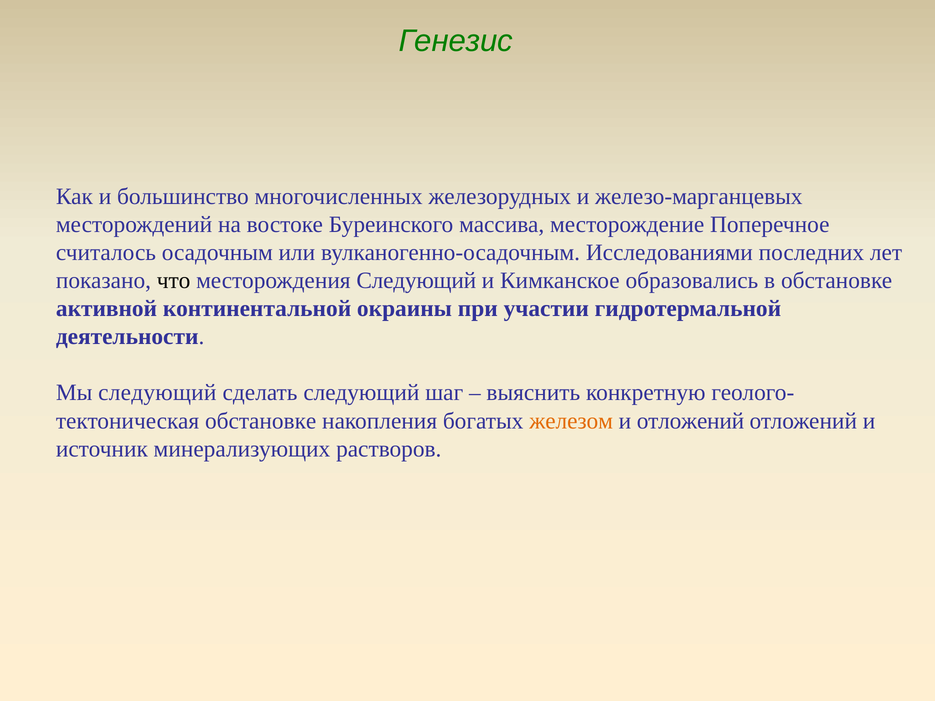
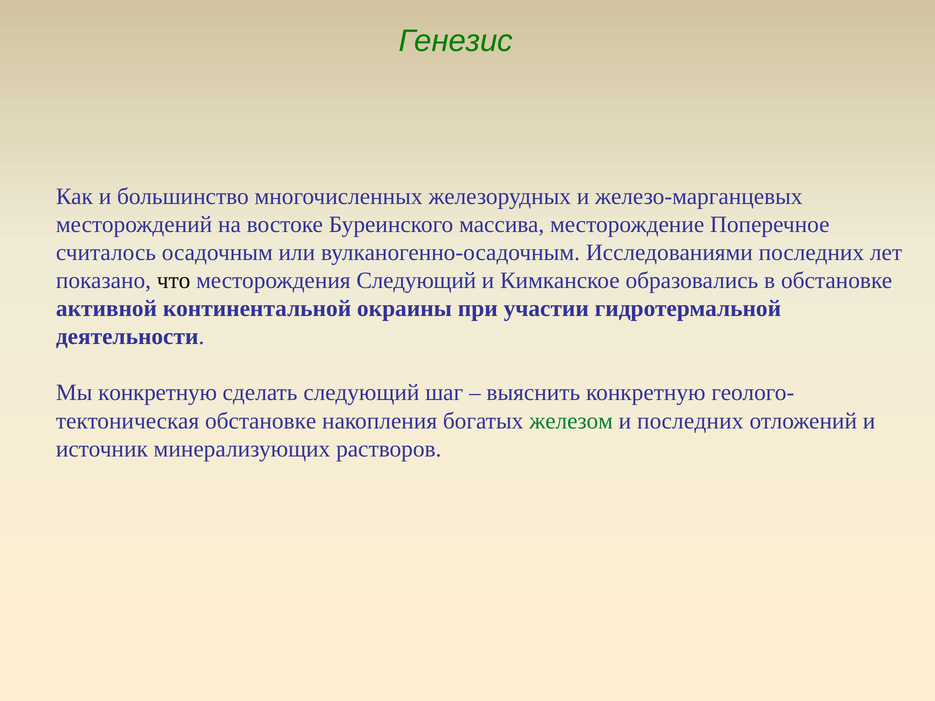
Мы следующий: следующий -> конкретную
железом colour: orange -> green
и отложений: отложений -> последних
